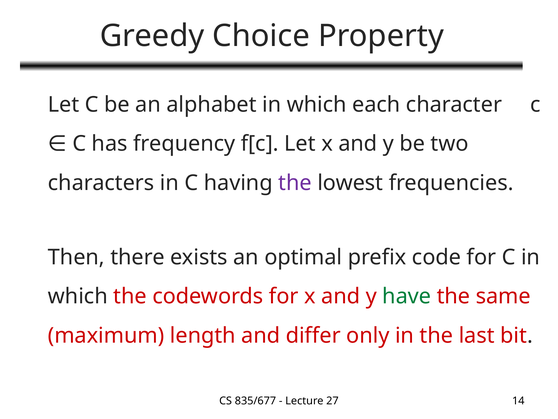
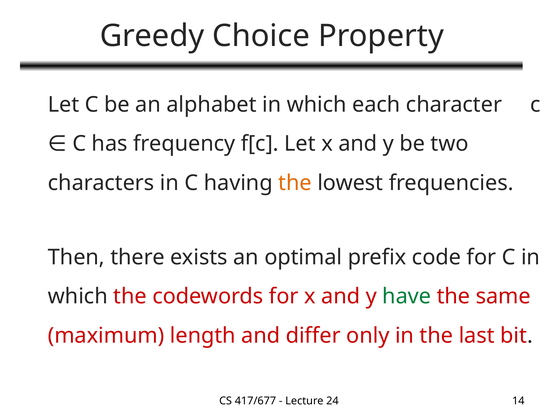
the at (295, 183) colour: purple -> orange
835/677: 835/677 -> 417/677
27: 27 -> 24
